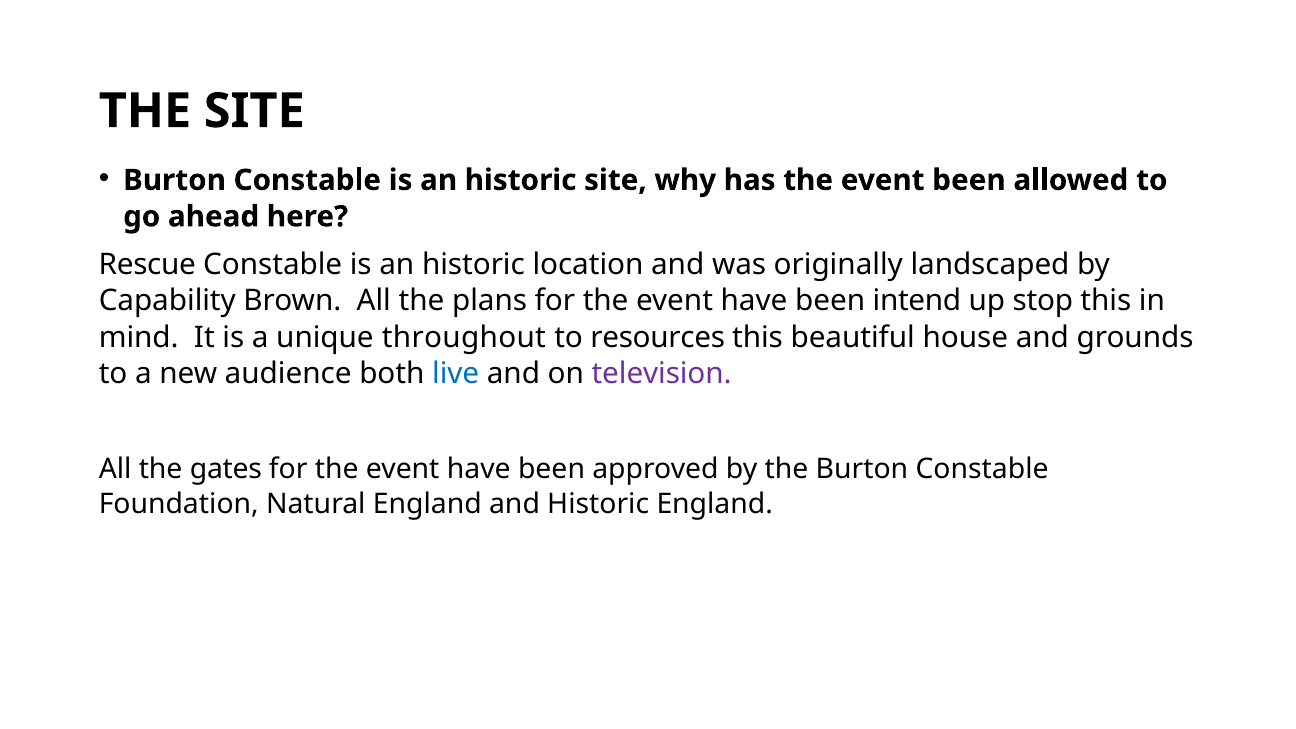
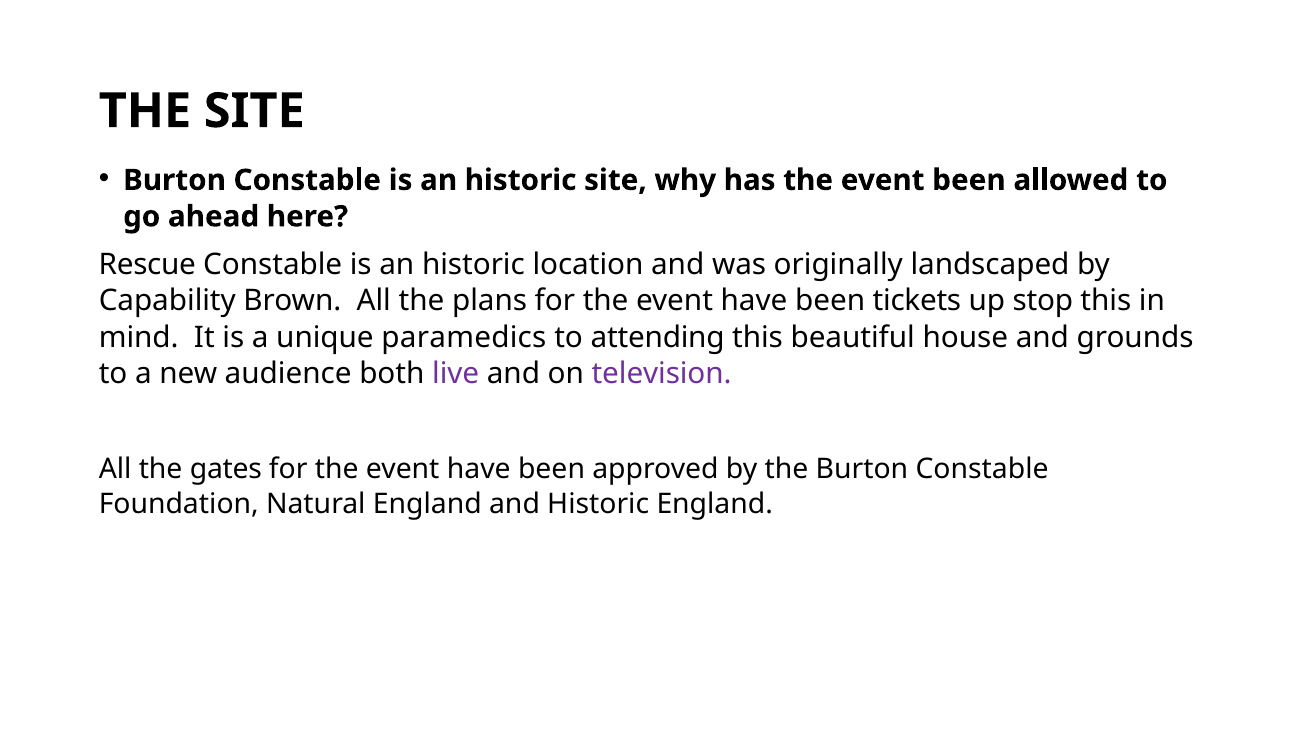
intend: intend -> tickets
throughout: throughout -> paramedics
resources: resources -> attending
live colour: blue -> purple
